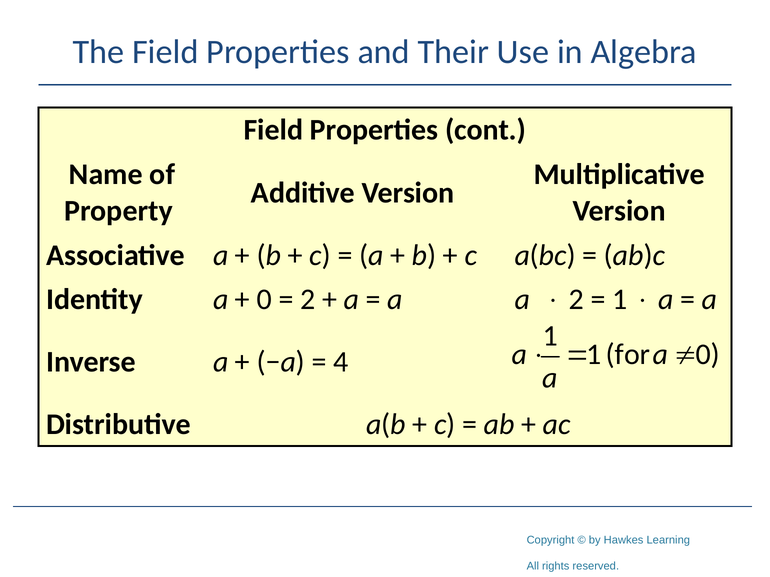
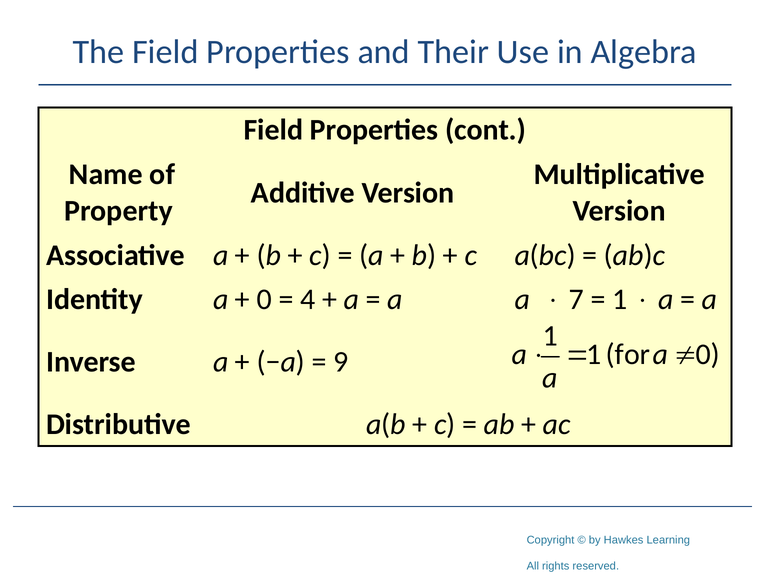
2 at (308, 300): 2 -> 4
a 2: 2 -> 7
4: 4 -> 9
